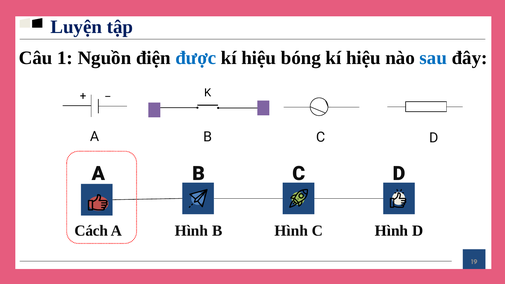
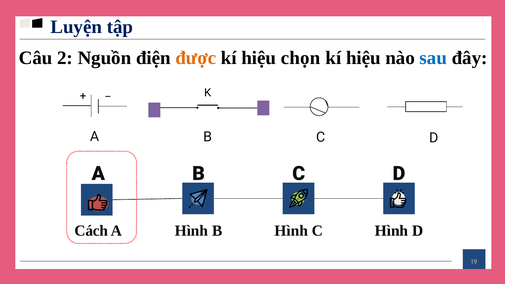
1: 1 -> 2
được colour: blue -> orange
bóng: bóng -> chọn
